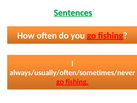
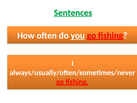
you underline: none -> present
